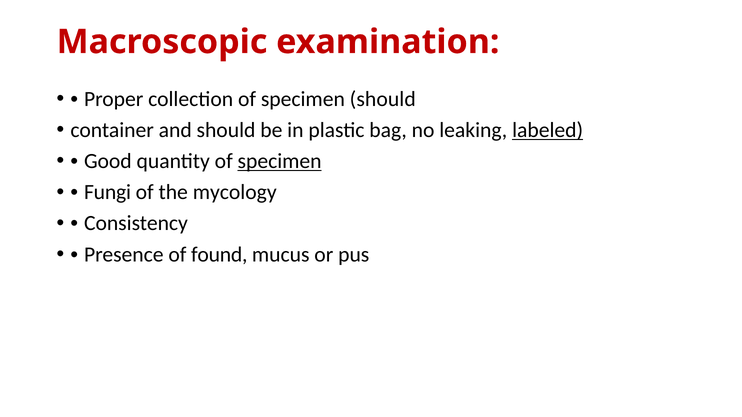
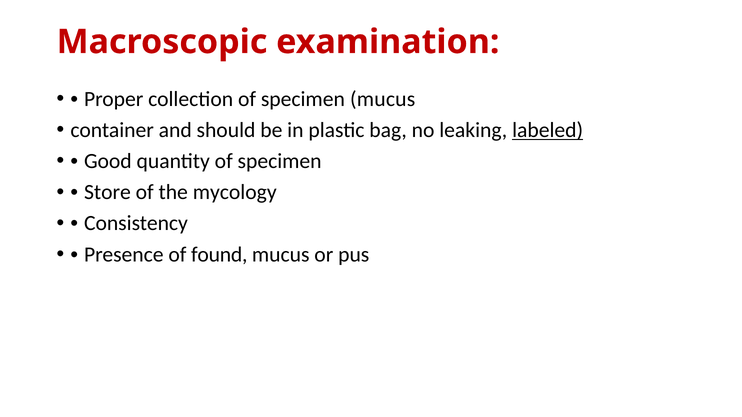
specimen should: should -> mucus
specimen at (280, 161) underline: present -> none
Fungi: Fungi -> Store
